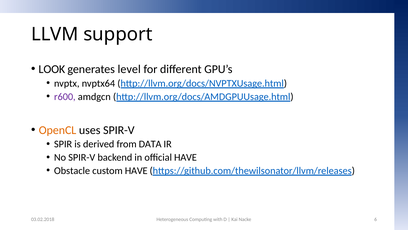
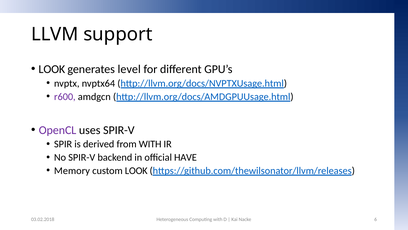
OpenCL colour: orange -> purple
from DATA: DATA -> WITH
Obstacle: Obstacle -> Memory
custom HAVE: HAVE -> LOOK
